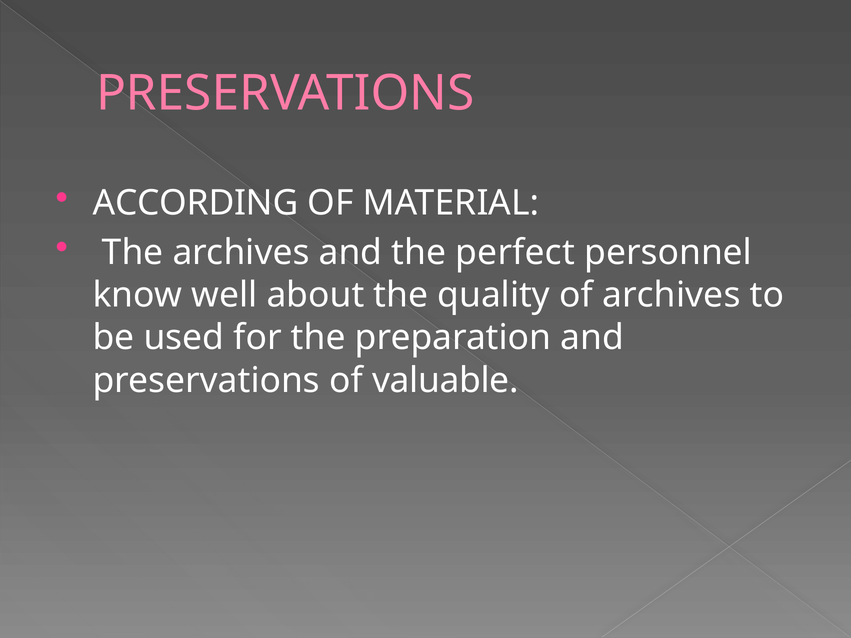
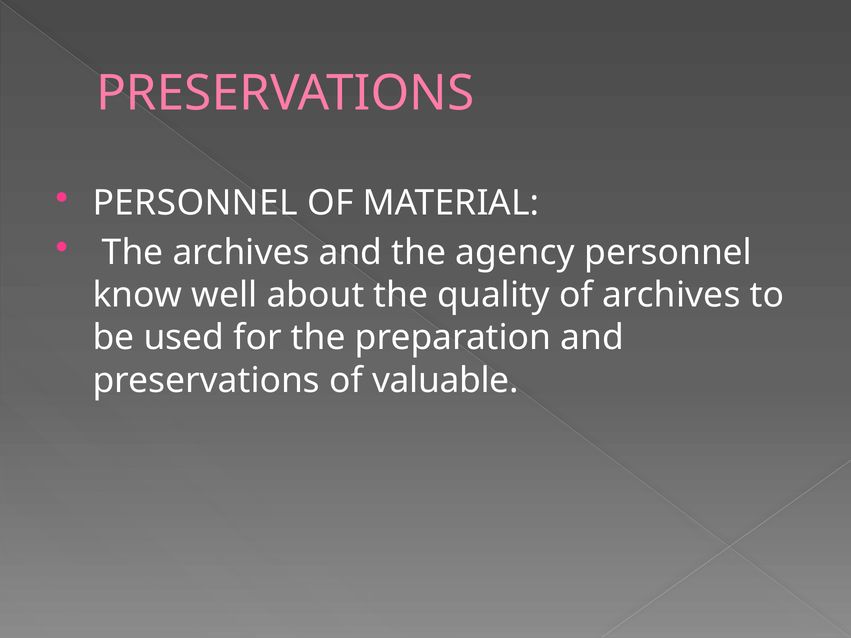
ACCORDING at (196, 203): ACCORDING -> PERSONNEL
perfect: perfect -> agency
